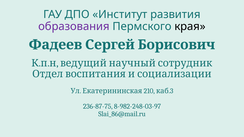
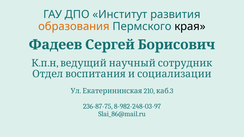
образования colour: purple -> orange
